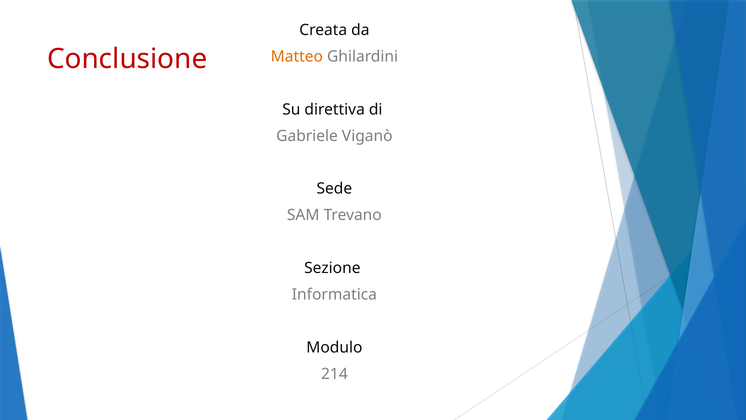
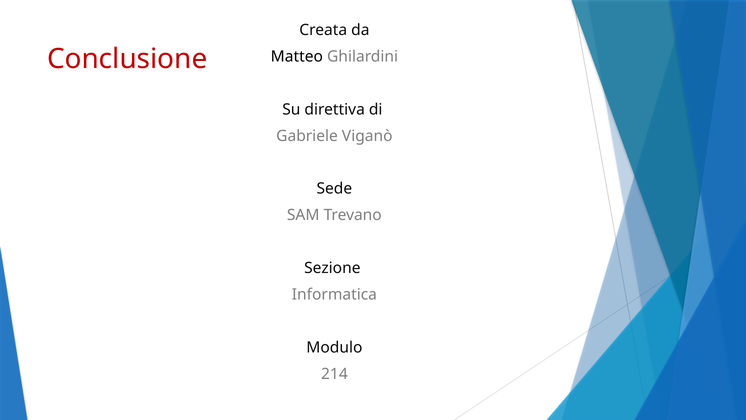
Matteo colour: orange -> black
